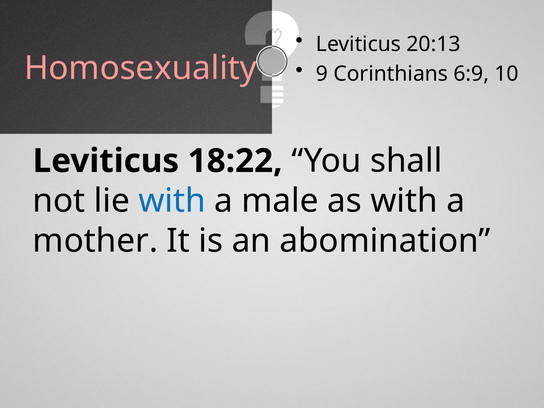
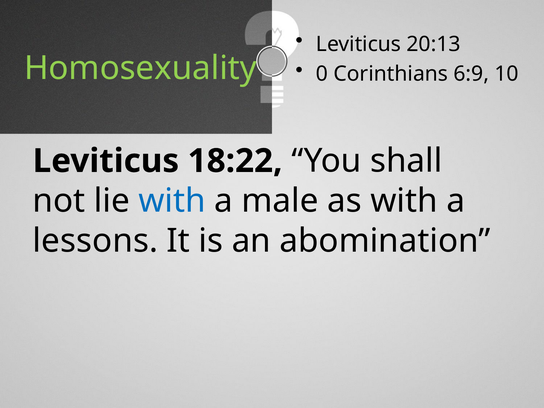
Homosexuality colour: pink -> light green
9: 9 -> 0
mother: mother -> lessons
